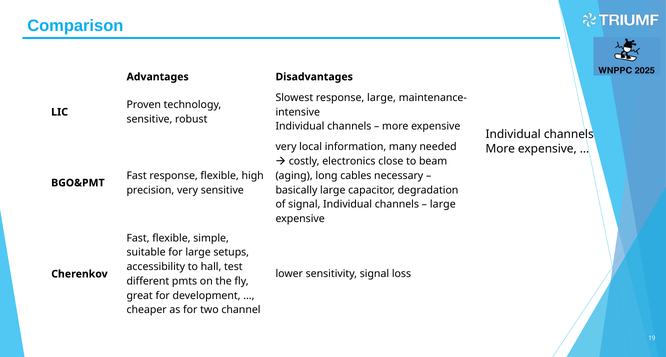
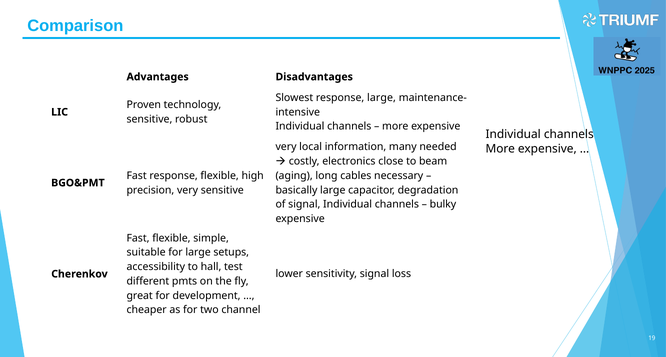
large at (443, 204): large -> bulky
